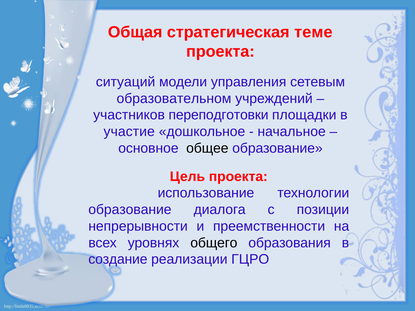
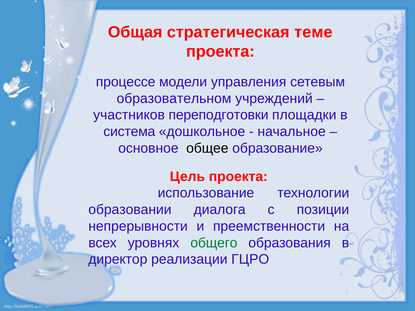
ситуаций: ситуаций -> процессе
участие: участие -> система
образование at (130, 210): образование -> образовании
общего colour: black -> green
создание: создание -> директор
